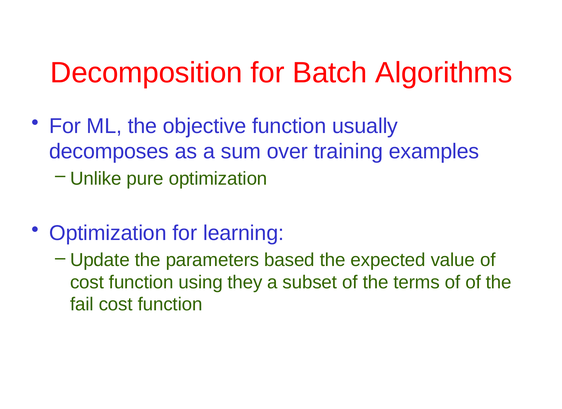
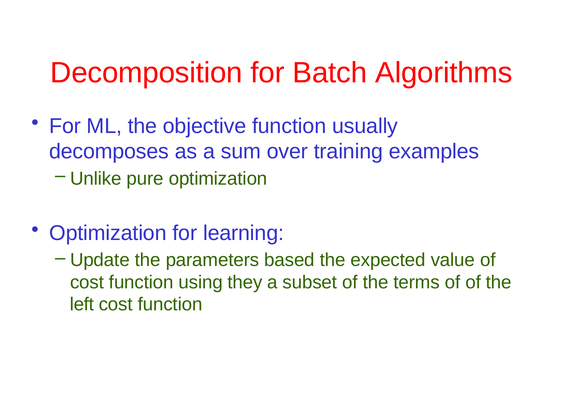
fail: fail -> left
